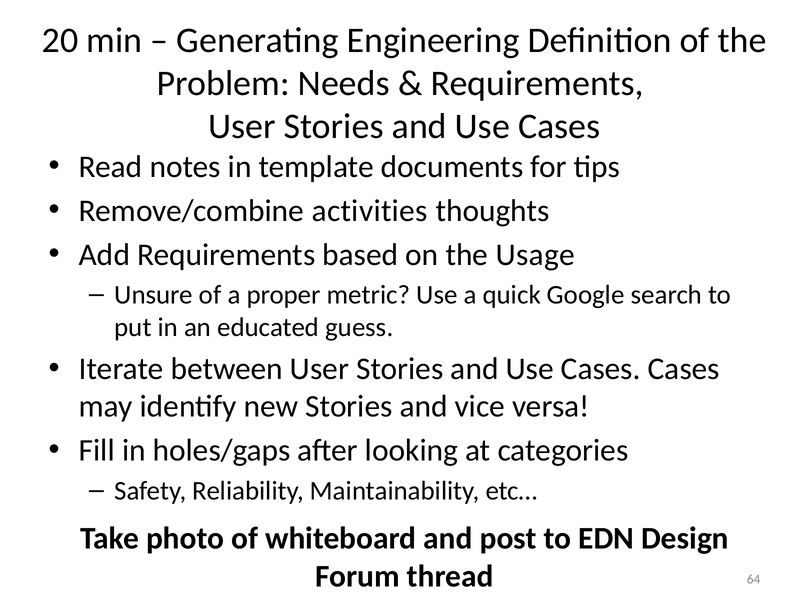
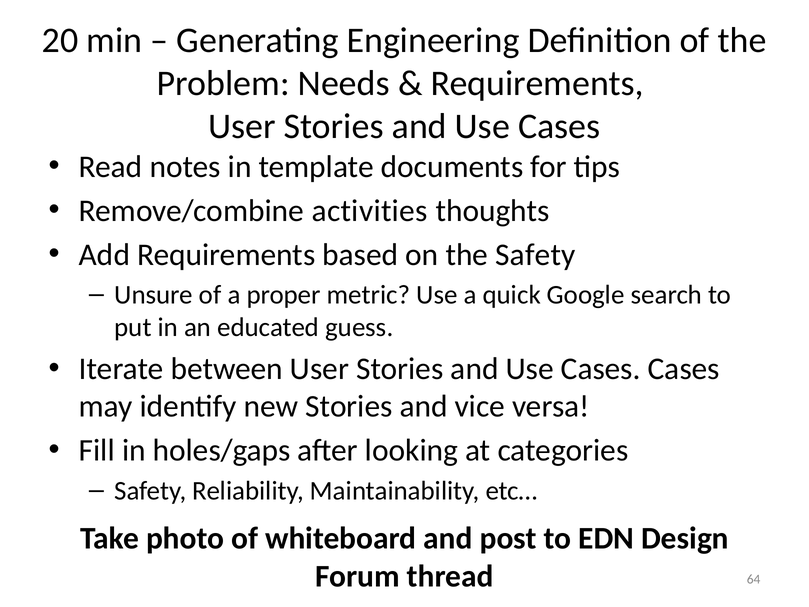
the Usage: Usage -> Safety
